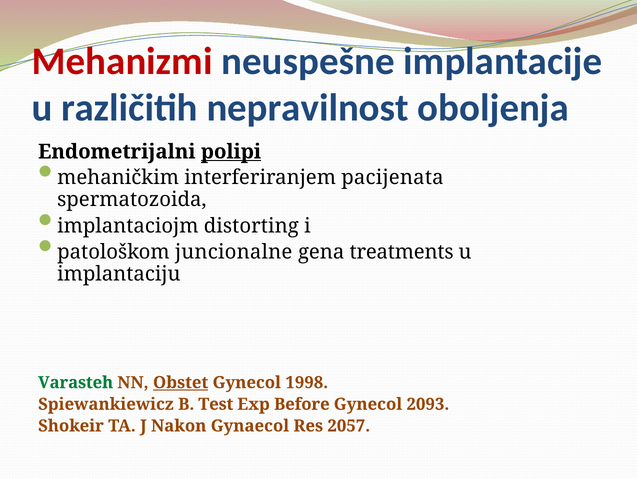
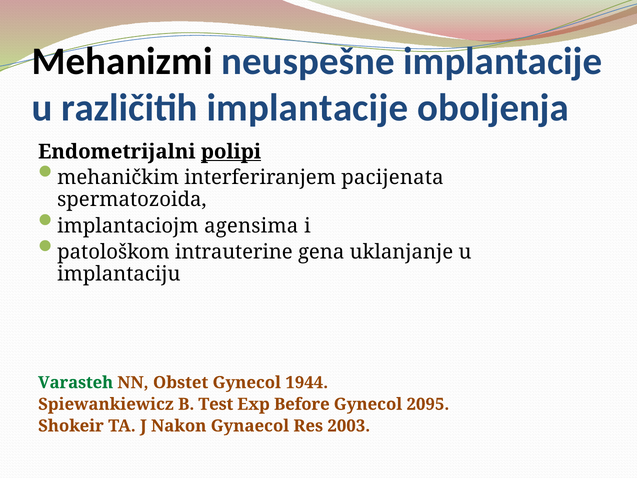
Mehanizmi colour: red -> black
različitih nepravilnost: nepravilnost -> implantacije
distorting: distorting -> agensima
juncionalne: juncionalne -> intrauterine
treatments: treatments -> uklanjanje
Obstet underline: present -> none
1998: 1998 -> 1944
2093: 2093 -> 2095
2057: 2057 -> 2003
